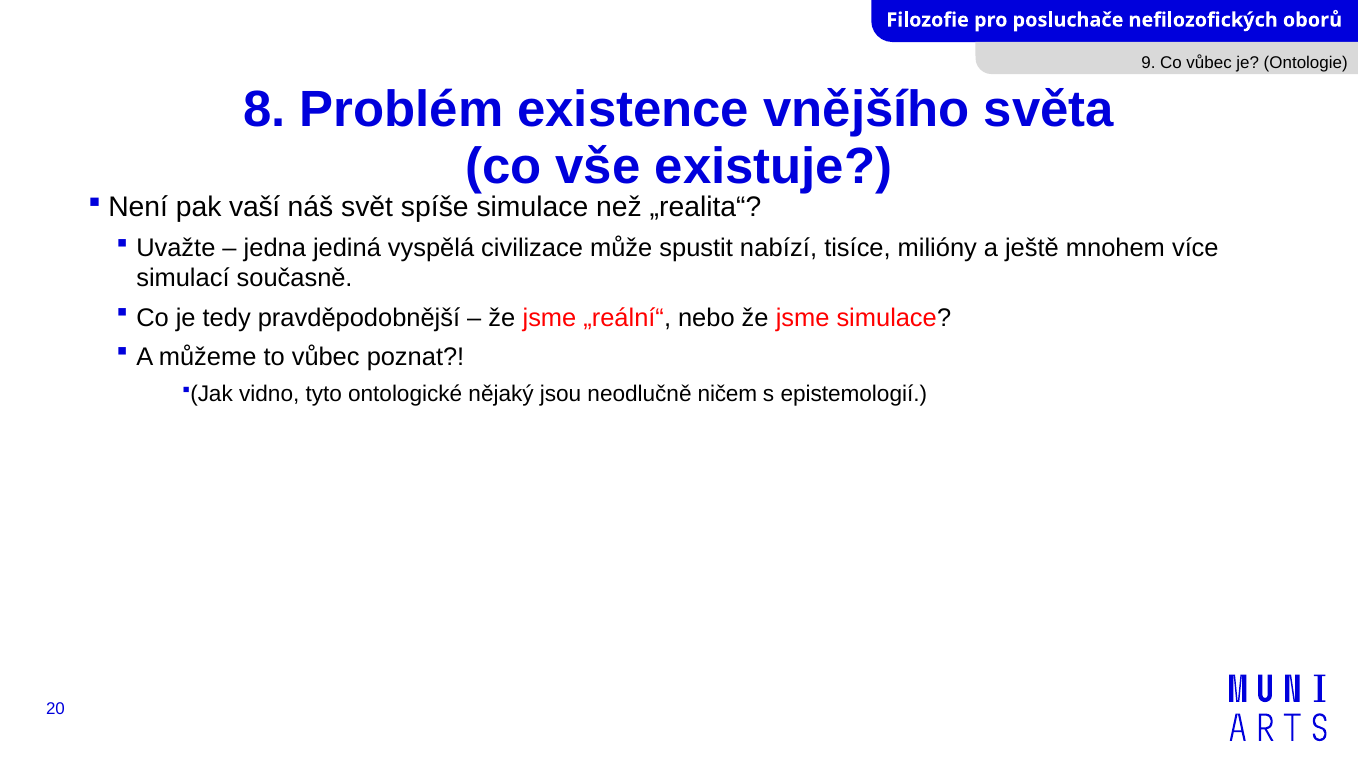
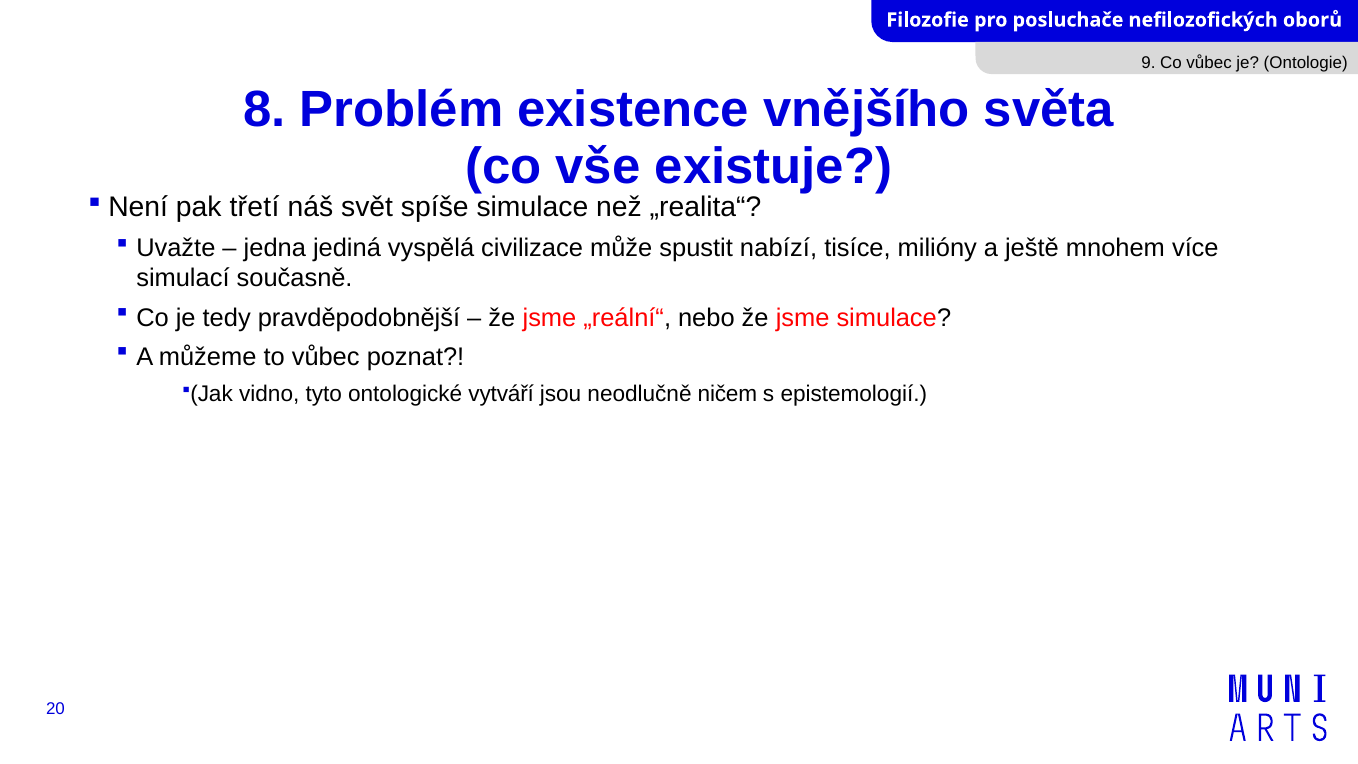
vaší: vaší -> třetí
nějaký: nějaký -> vytváří
